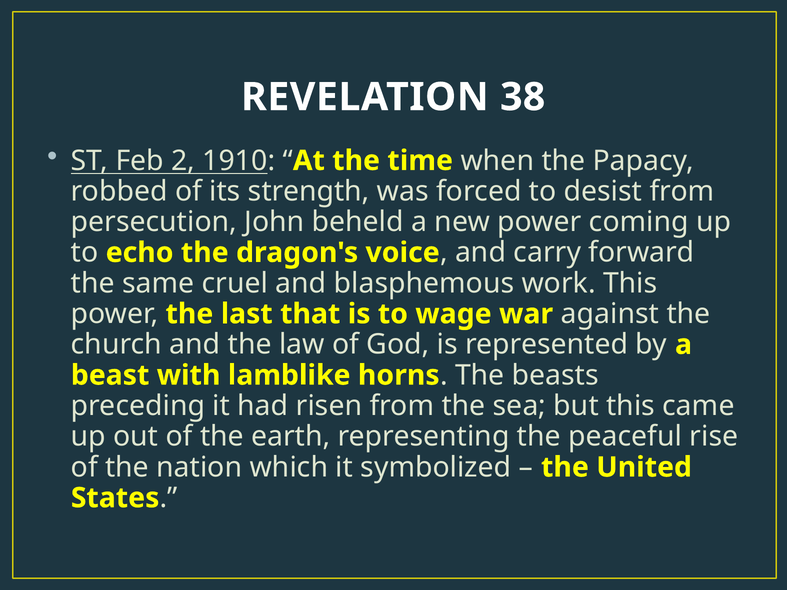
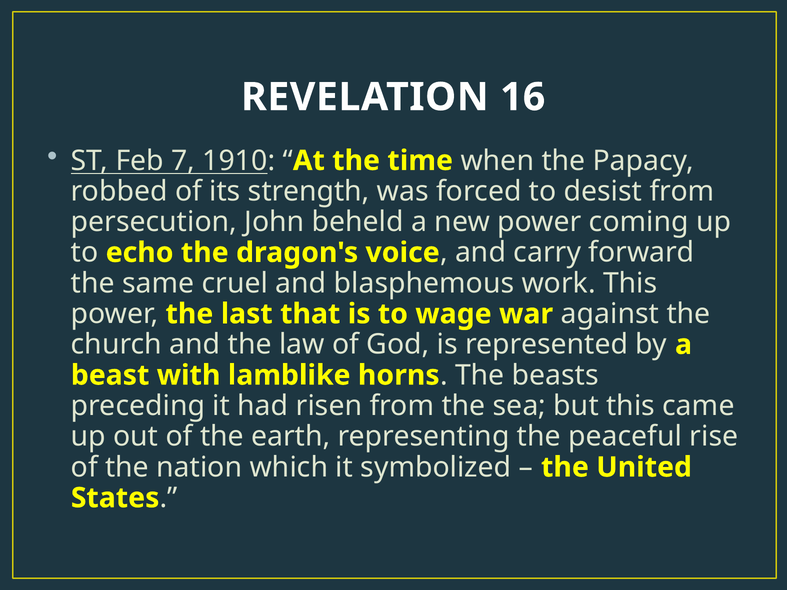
38: 38 -> 16
2: 2 -> 7
